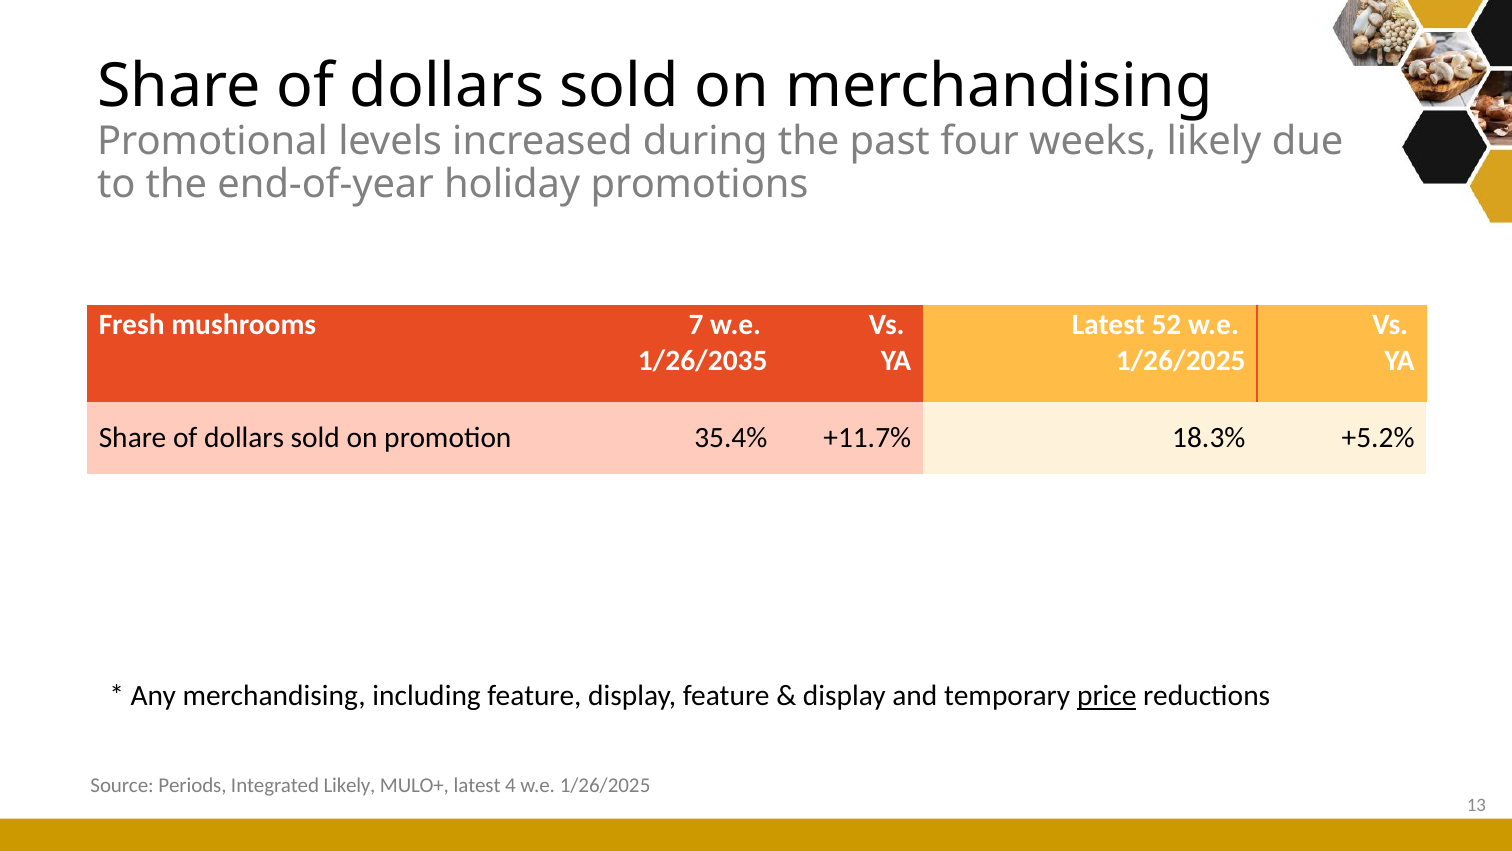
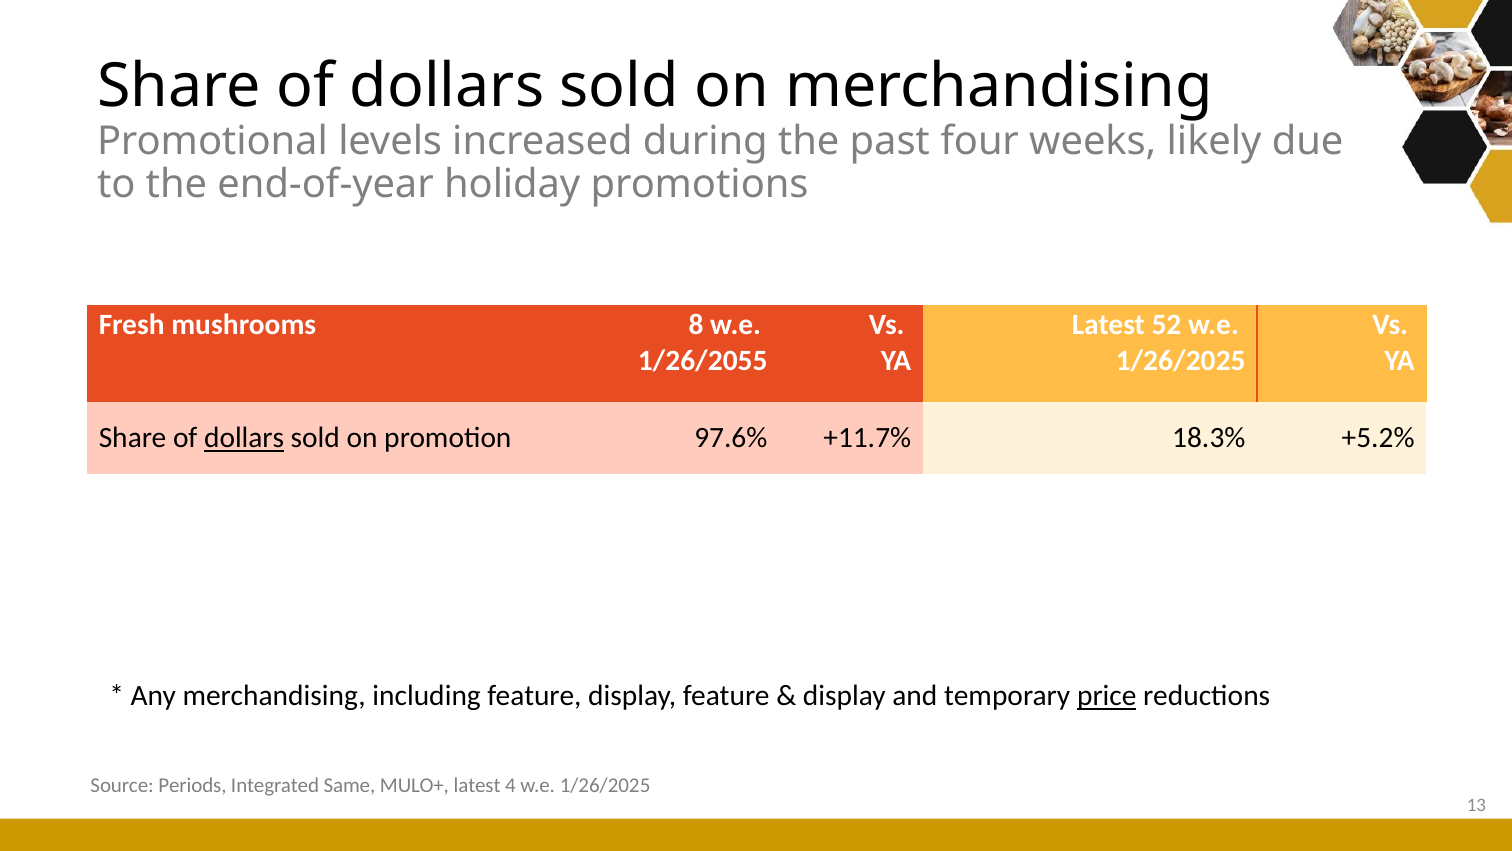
7: 7 -> 8
1/26/2035: 1/26/2035 -> 1/26/2055
dollars at (244, 438) underline: none -> present
35.4%: 35.4% -> 97.6%
Integrated Likely: Likely -> Same
